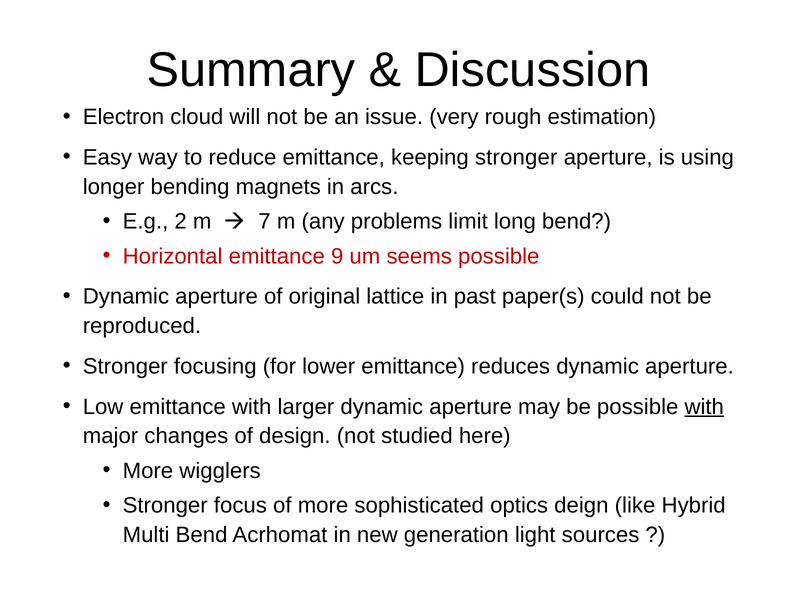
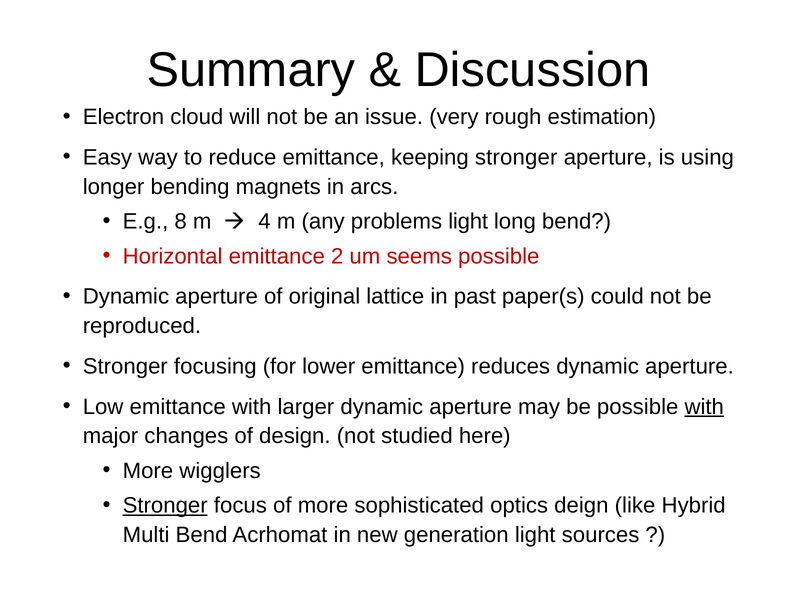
2: 2 -> 8
7: 7 -> 4
problems limit: limit -> light
9: 9 -> 2
Stronger at (165, 505) underline: none -> present
